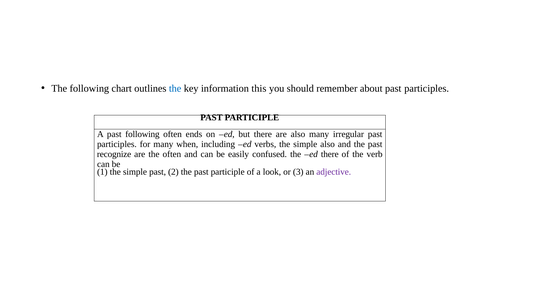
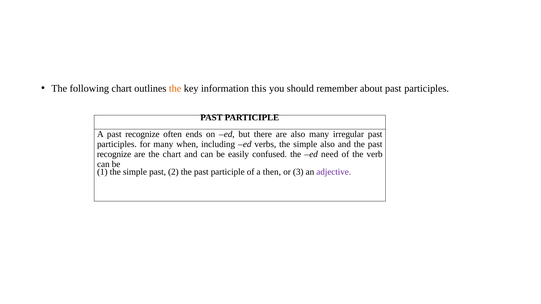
the at (175, 88) colour: blue -> orange
A past following: following -> recognize
the often: often -> chart
ed there: there -> need
look: look -> then
